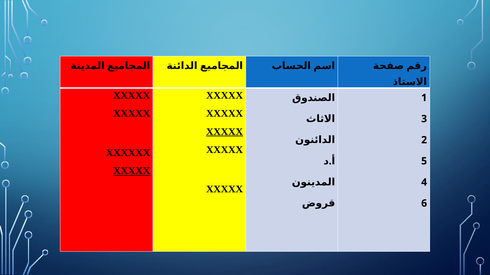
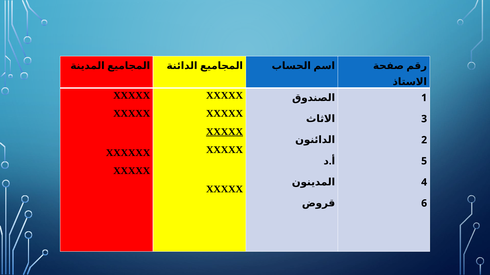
XXXXX at (132, 171) underline: present -> none
